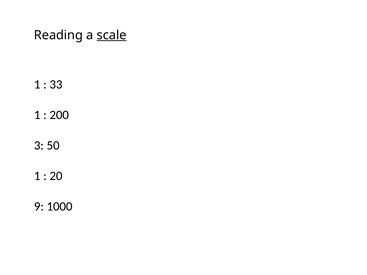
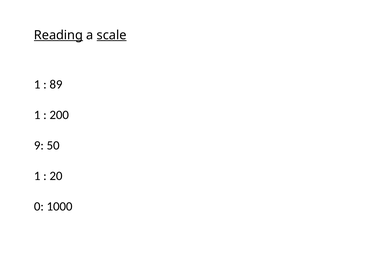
Reading underline: none -> present
33: 33 -> 89
3: 3 -> 9
9: 9 -> 0
